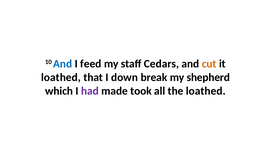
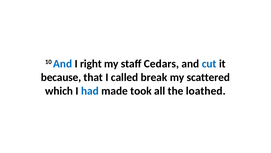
feed: feed -> right
cut colour: orange -> blue
loathed at (61, 77): loathed -> because
down: down -> called
shepherd: shepherd -> scattered
had colour: purple -> blue
